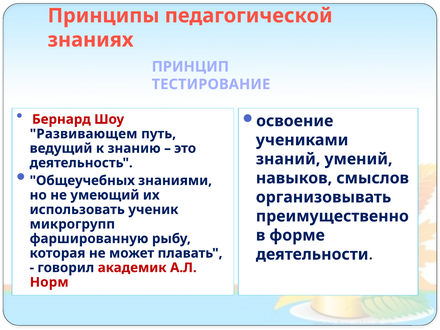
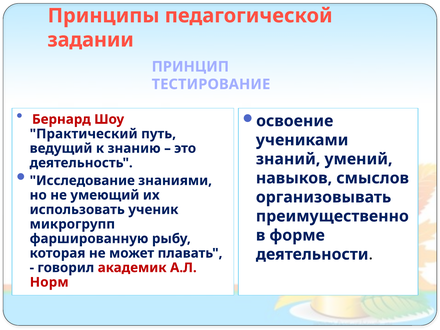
знаниях: знаниях -> задании
Развивающем: Развивающем -> Практический
Общеучебных: Общеучебных -> Исследование
